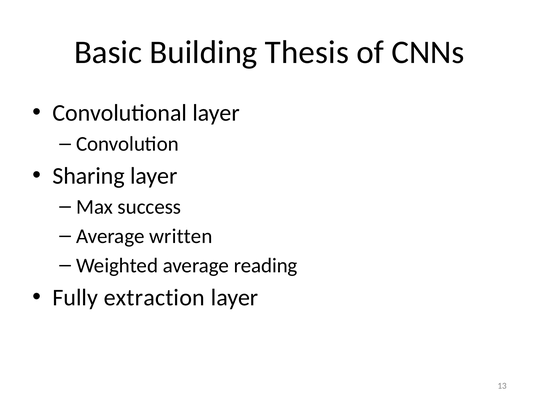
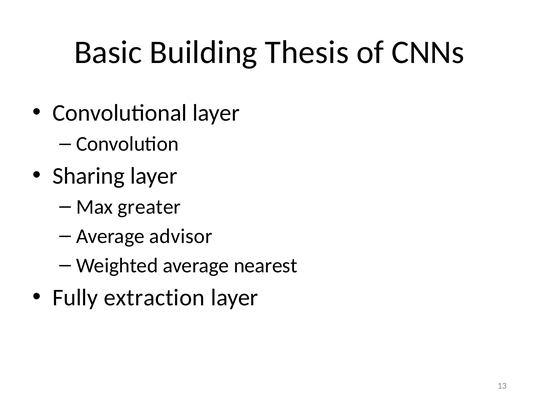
success: success -> greater
written: written -> advisor
reading: reading -> nearest
